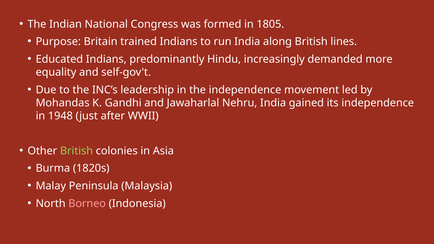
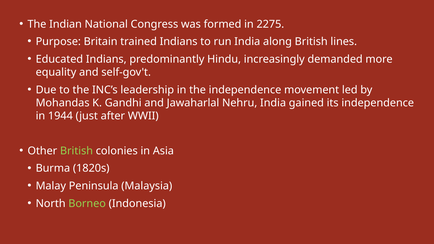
1805: 1805 -> 2275
1948: 1948 -> 1944
Borneo colour: pink -> light green
